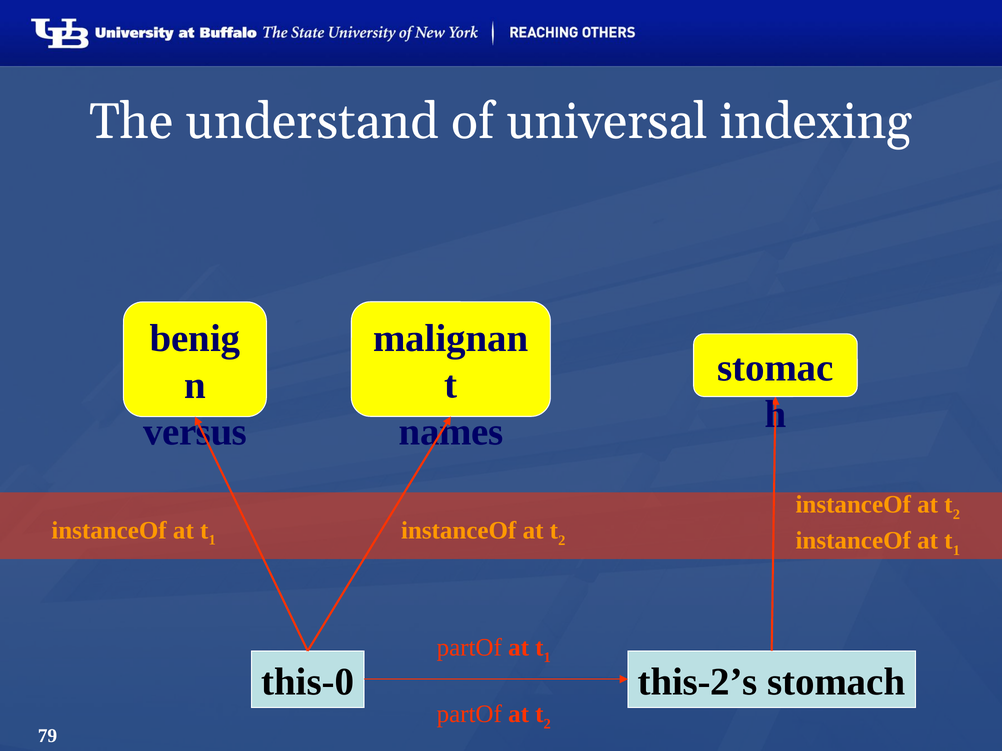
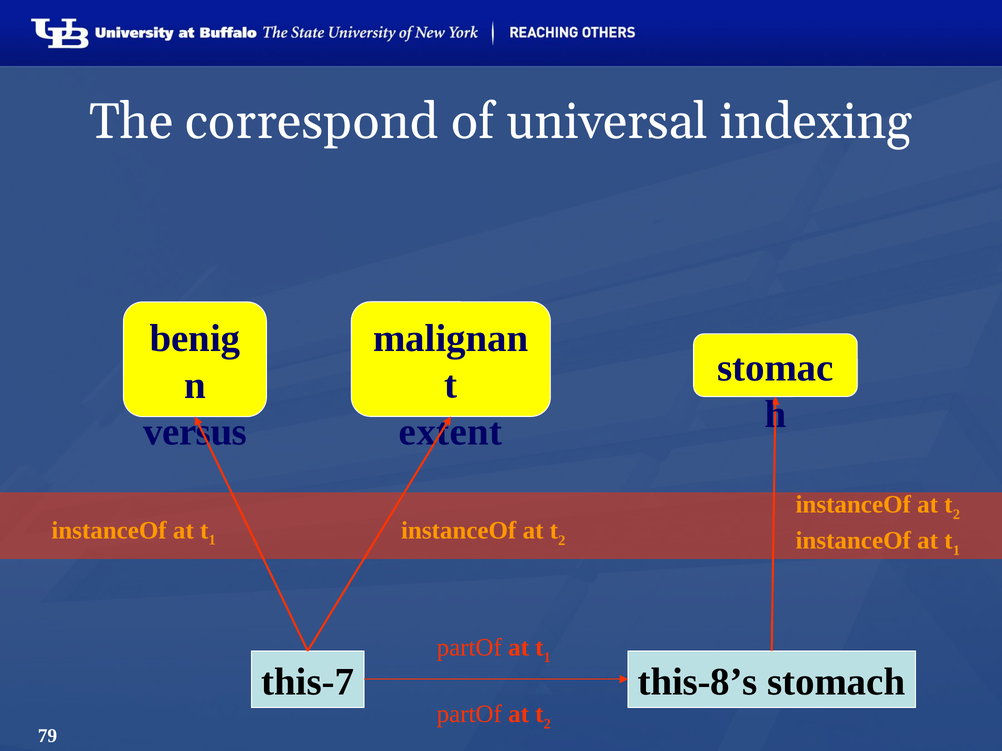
understand: understand -> correspond
names: names -> extent
this-0: this-0 -> this-7
this-2’s: this-2’s -> this-8’s
